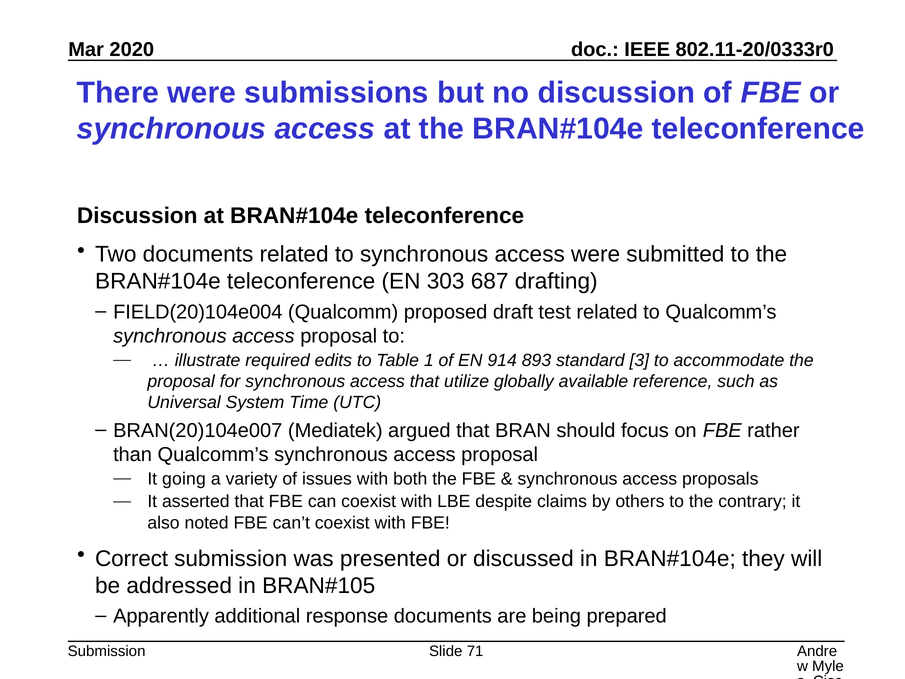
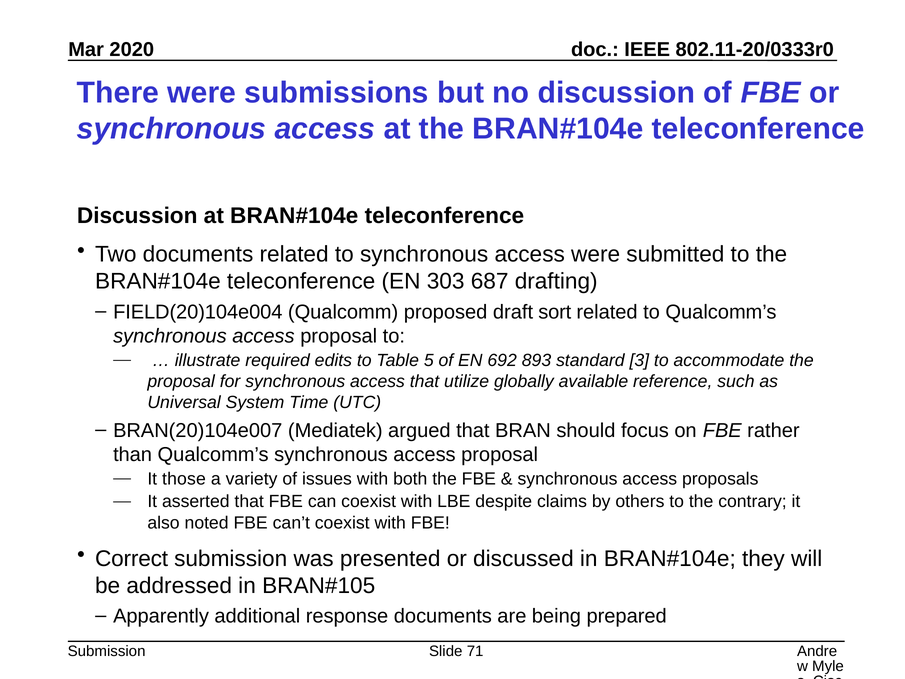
test: test -> sort
1: 1 -> 5
914: 914 -> 692
going: going -> those
